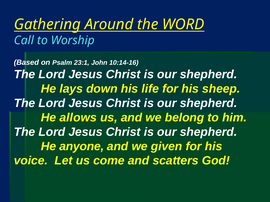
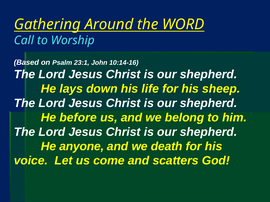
allows: allows -> before
given: given -> death
